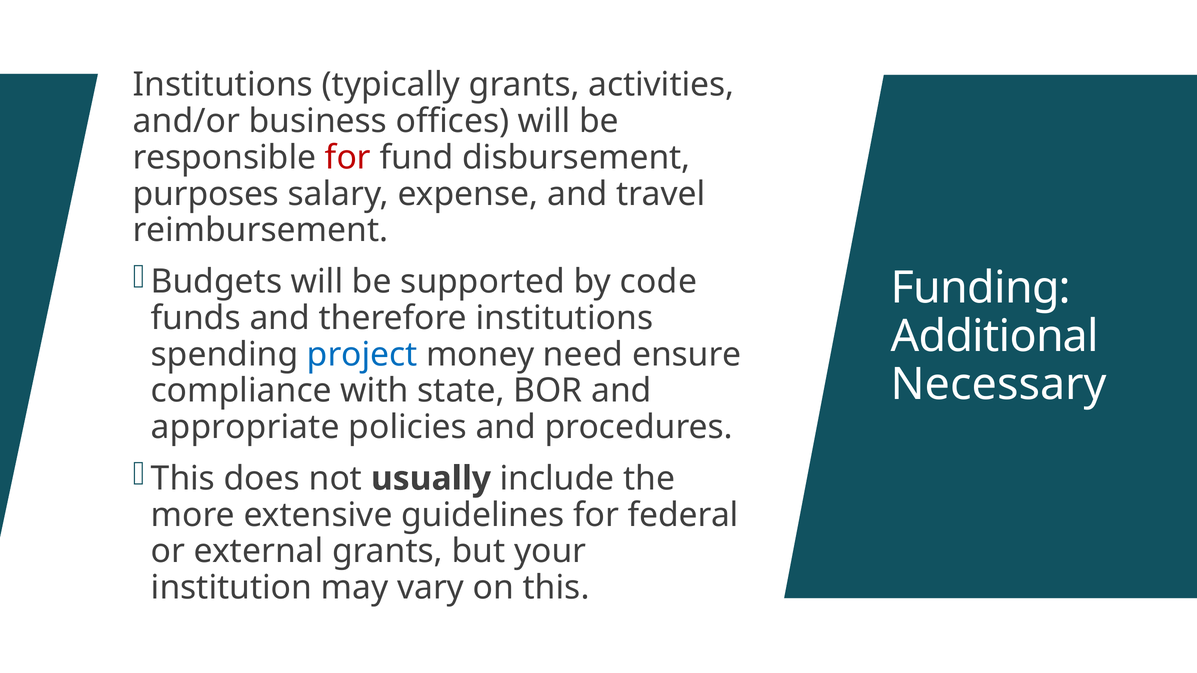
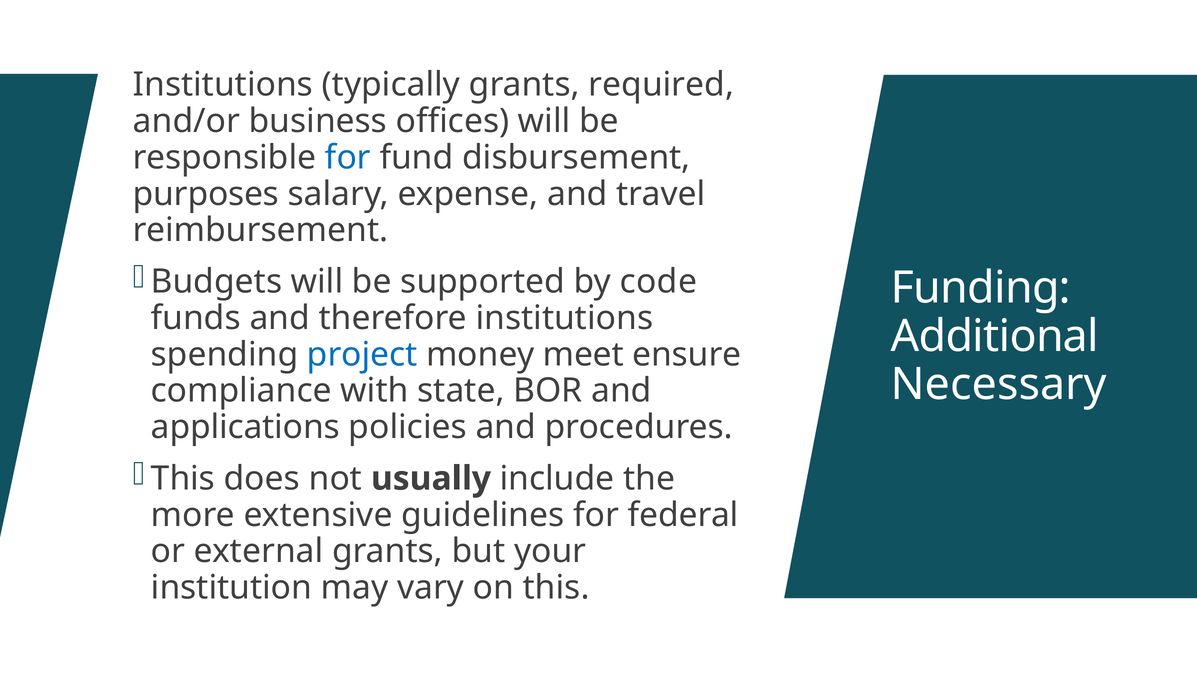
activities: activities -> required
for at (348, 158) colour: red -> blue
need: need -> meet
appropriate: appropriate -> applications
